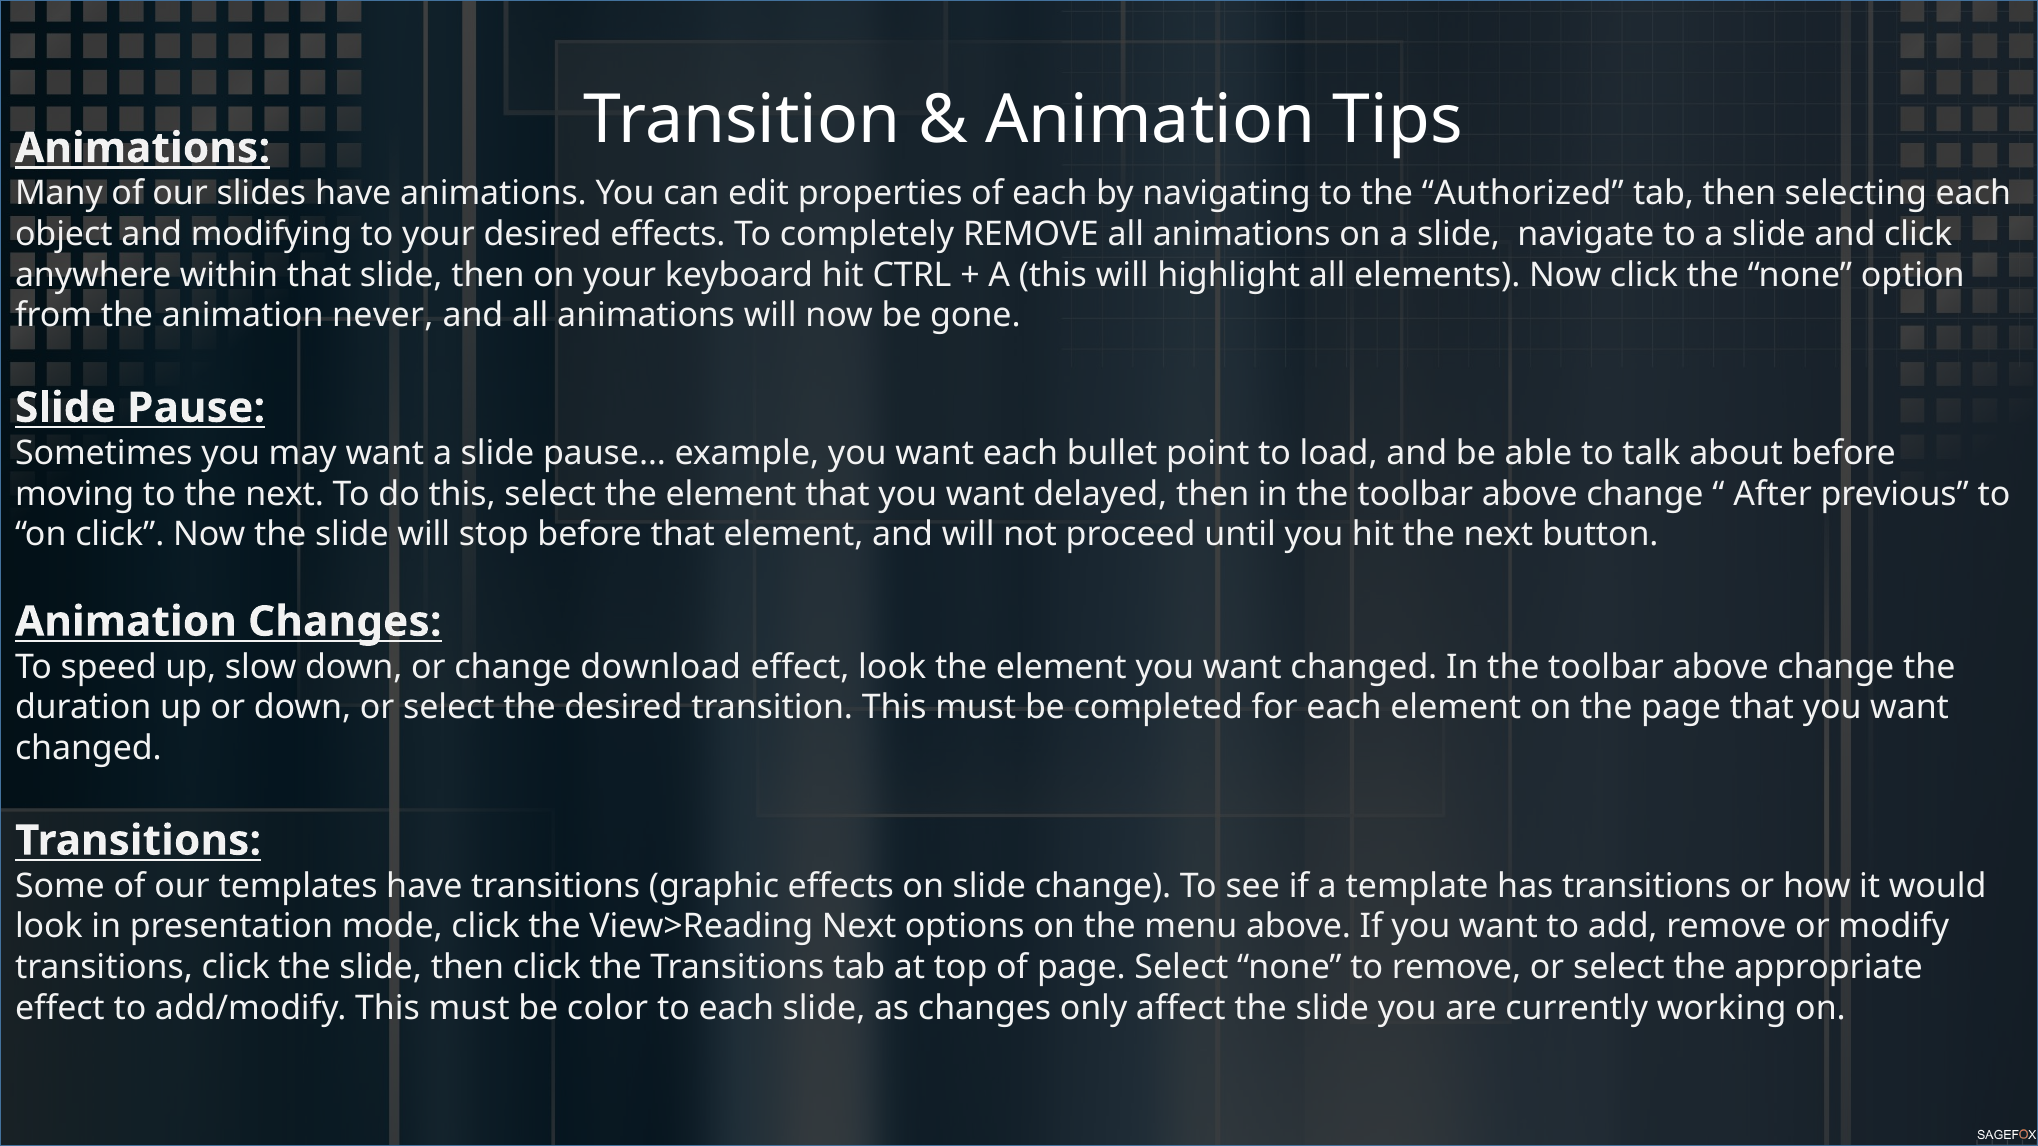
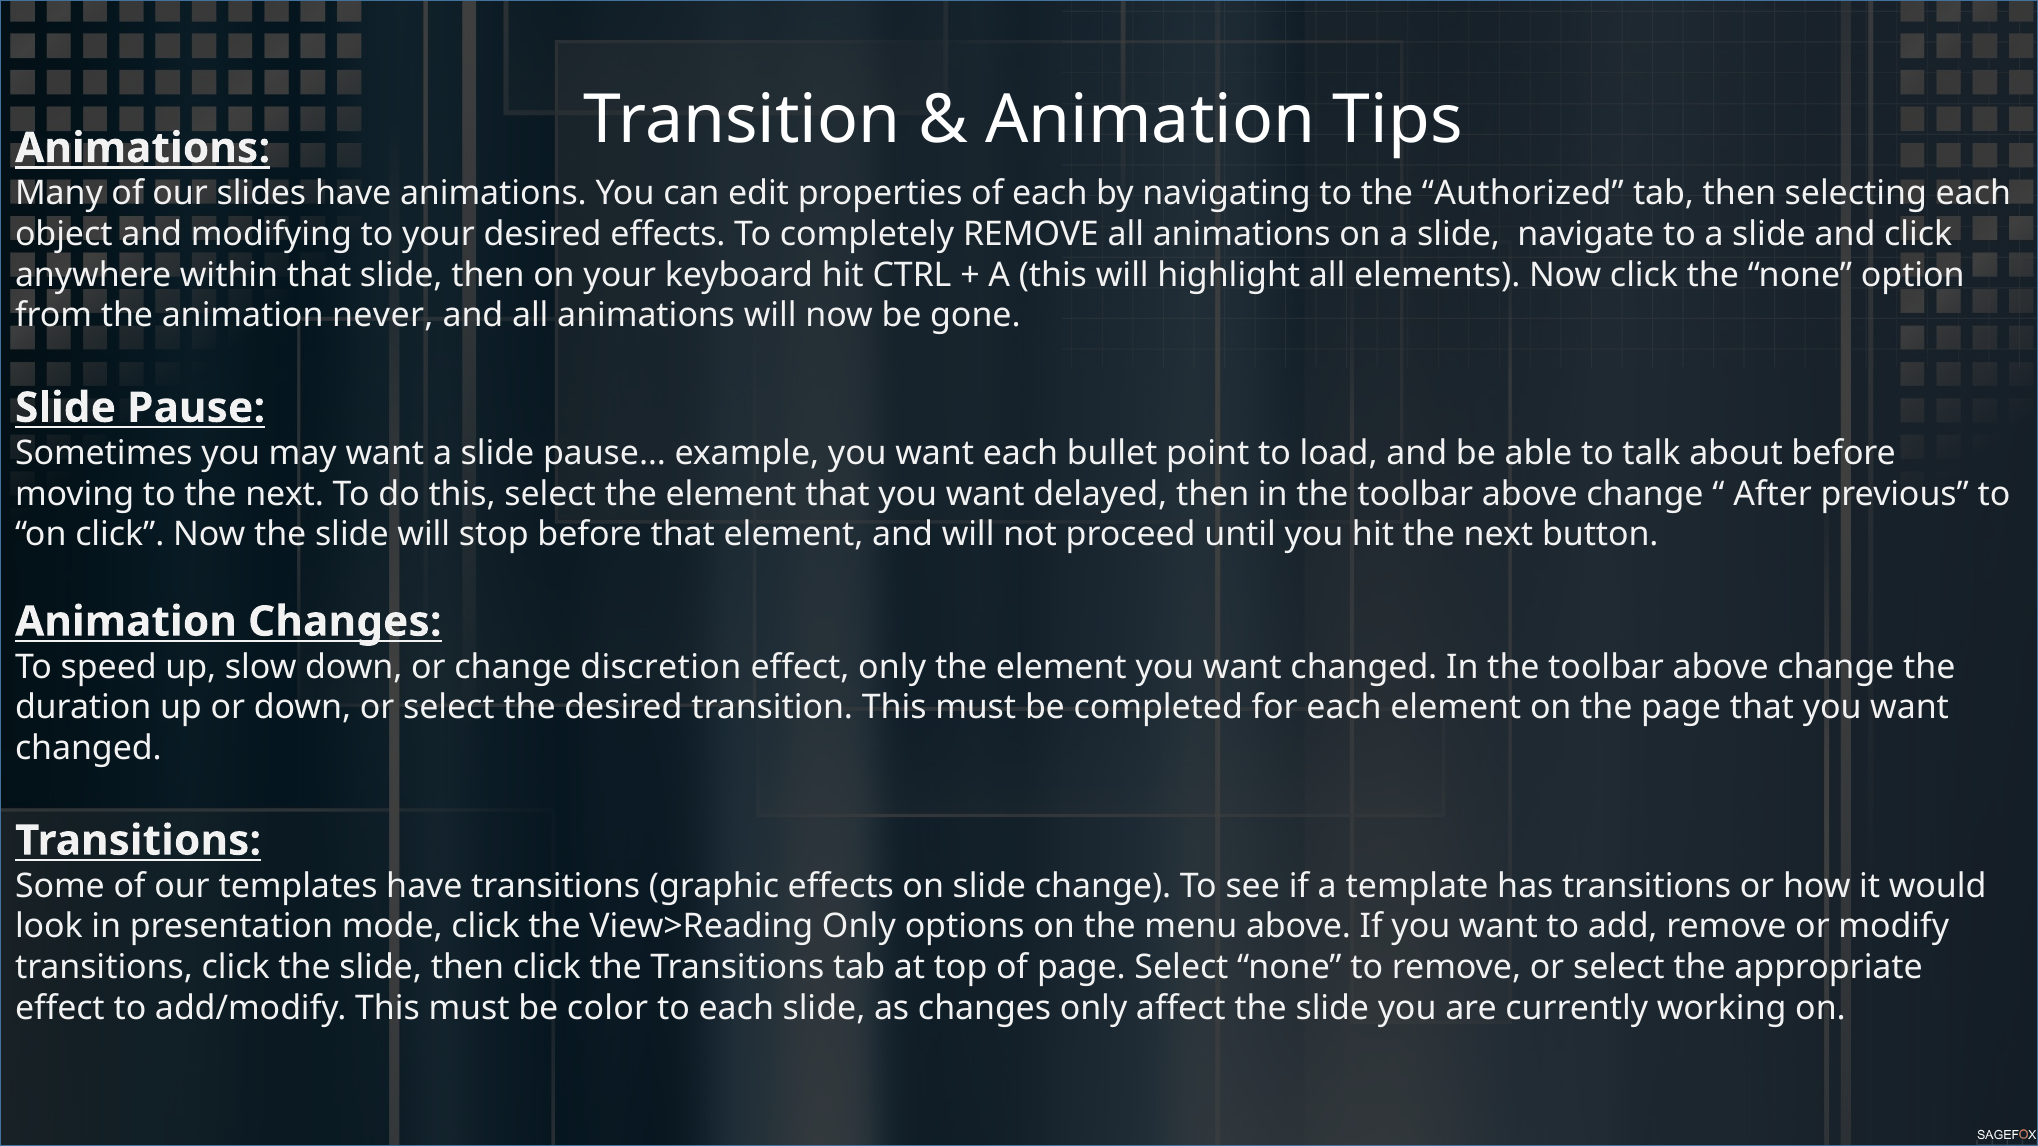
download: download -> discretion
effect look: look -> only
View>Reading Next: Next -> Only
